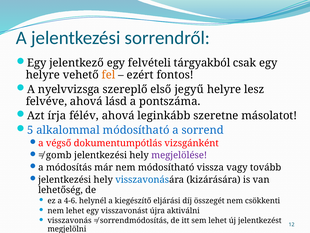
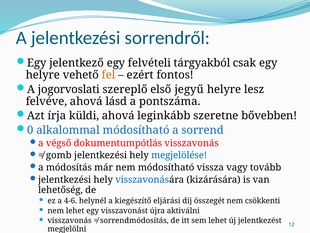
nyelvvizsga: nyelvvizsga -> jogorvoslati
félév: félév -> küldi
másolatot: másolatot -> bővebben
5: 5 -> 0
dokumentumpótlás vizsgánként: vizsgánként -> visszavonás
megjelölése colour: purple -> blue
